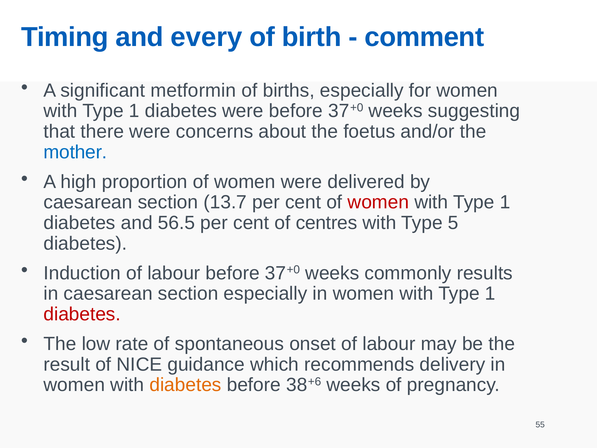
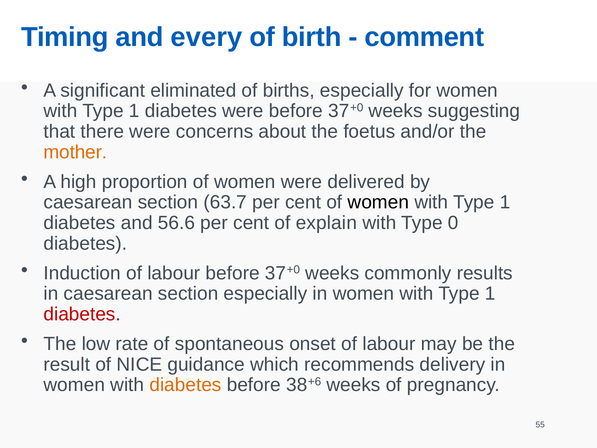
metformin: metformin -> eliminated
mother colour: blue -> orange
13.7: 13.7 -> 63.7
women at (378, 202) colour: red -> black
56.5: 56.5 -> 56.6
centres: centres -> explain
5: 5 -> 0
